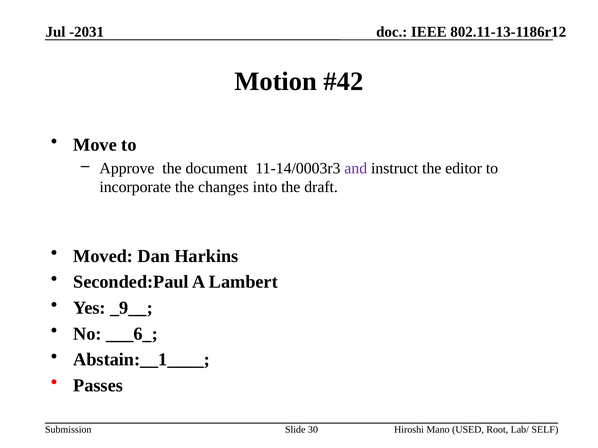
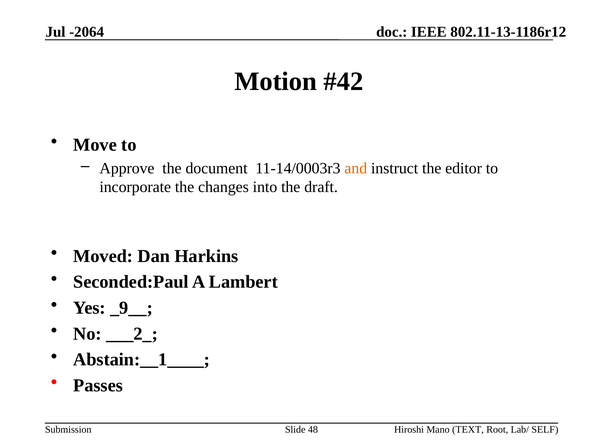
-2031: -2031 -> -2064
and colour: purple -> orange
___6_: ___6_ -> ___2_
30: 30 -> 48
USED: USED -> TEXT
